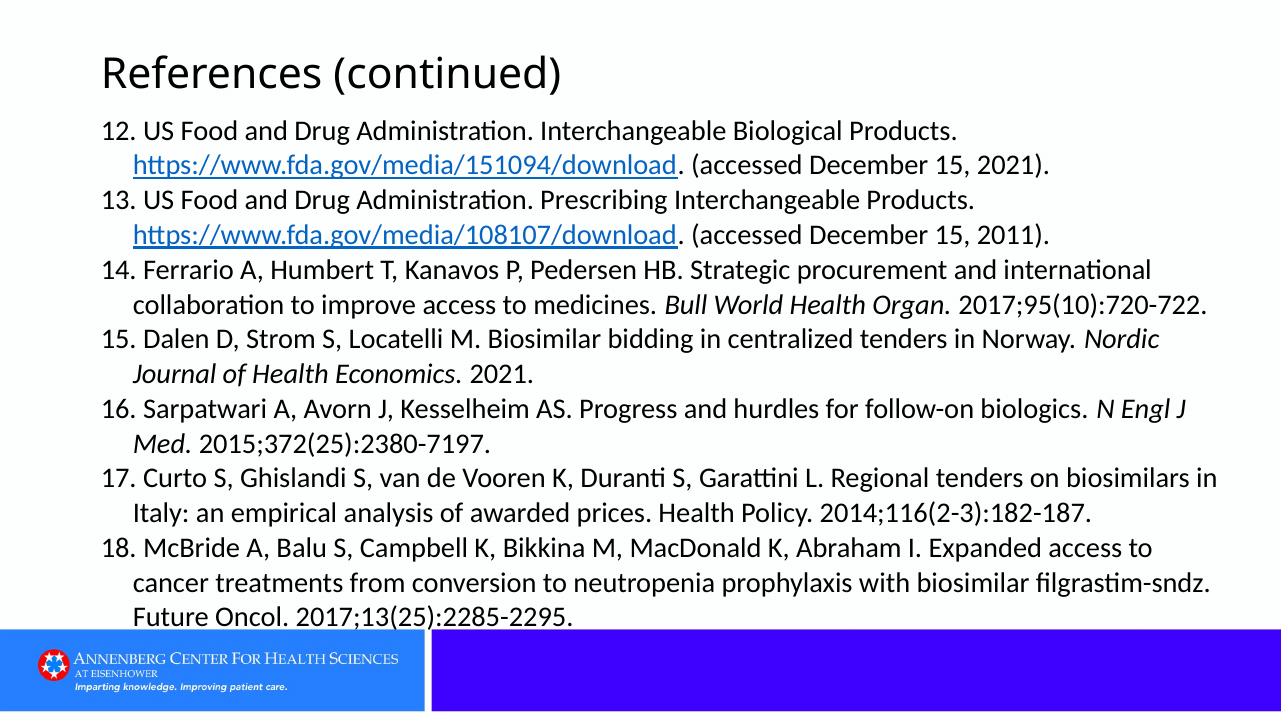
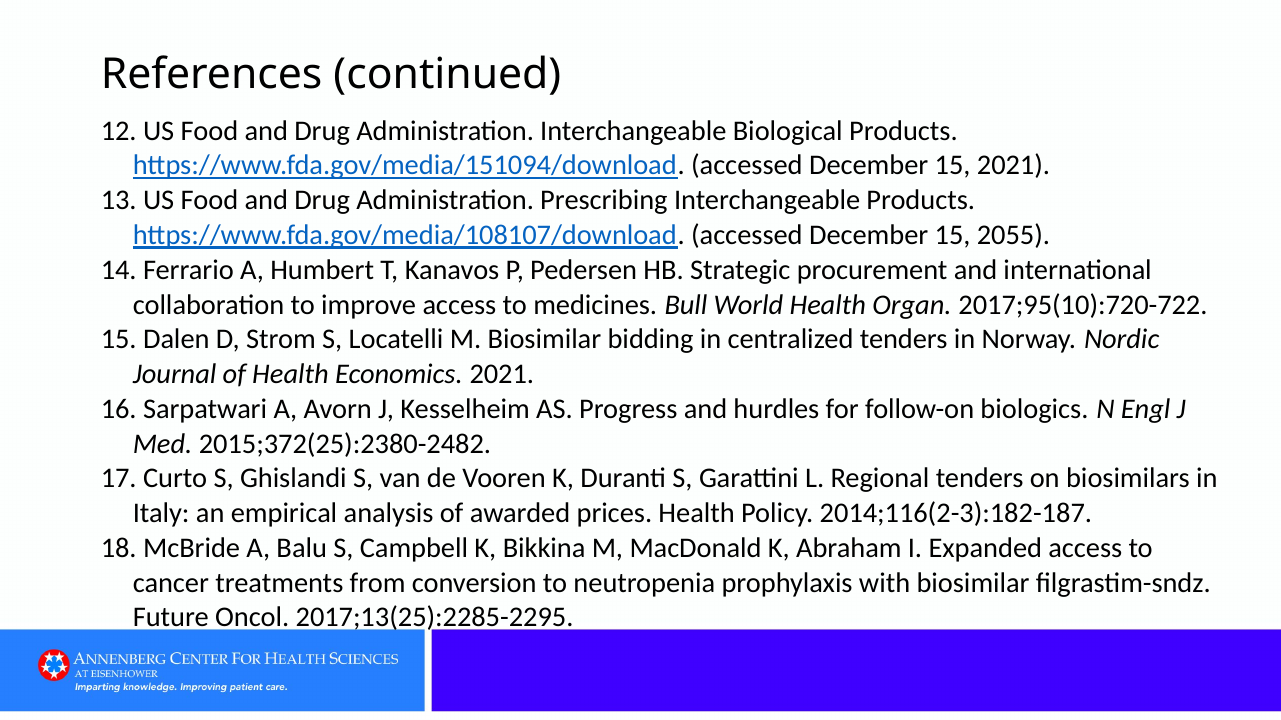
2011: 2011 -> 2055
2015;372(25):2380-7197: 2015;372(25):2380-7197 -> 2015;372(25):2380-2482
